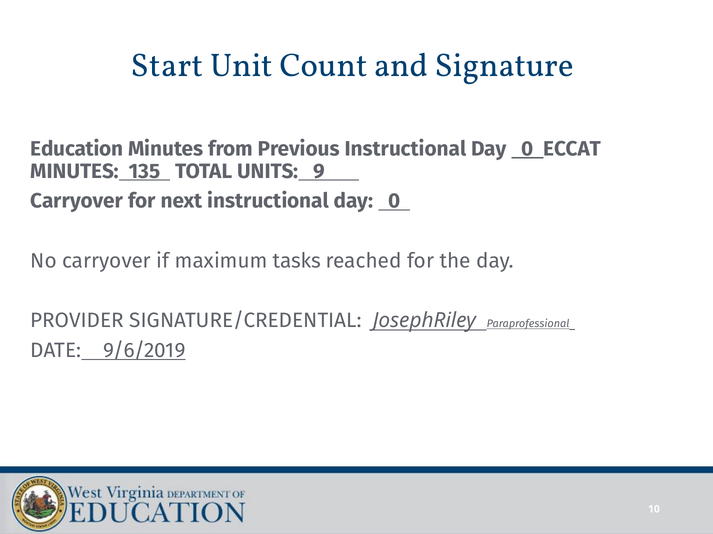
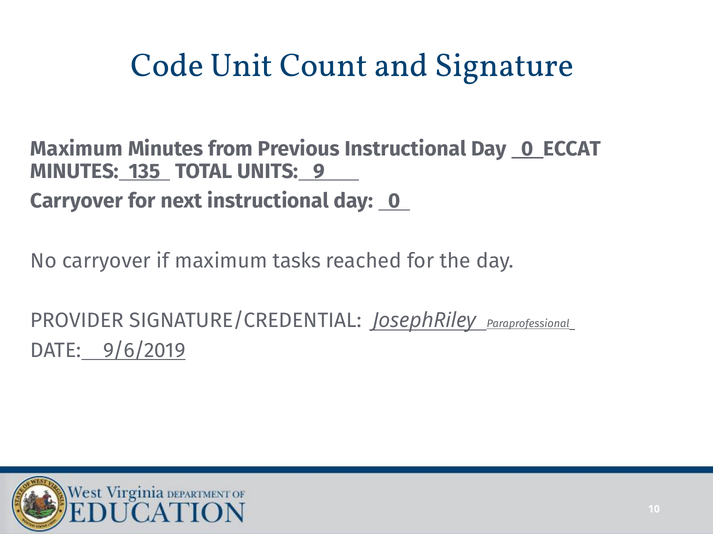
Start: Start -> Code
Education at (77, 149): Education -> Maximum
